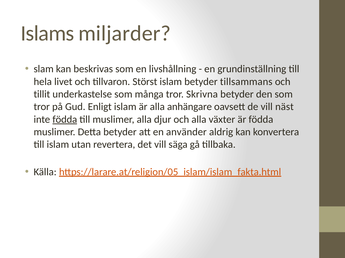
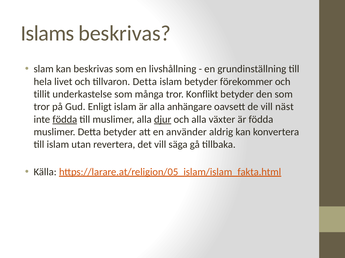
Islams miljarder: miljarder -> beskrivas
tillvaron Störst: Störst -> Detta
tillsammans: tillsammans -> förekommer
Skrivna: Skrivna -> Konflikt
djur underline: none -> present
